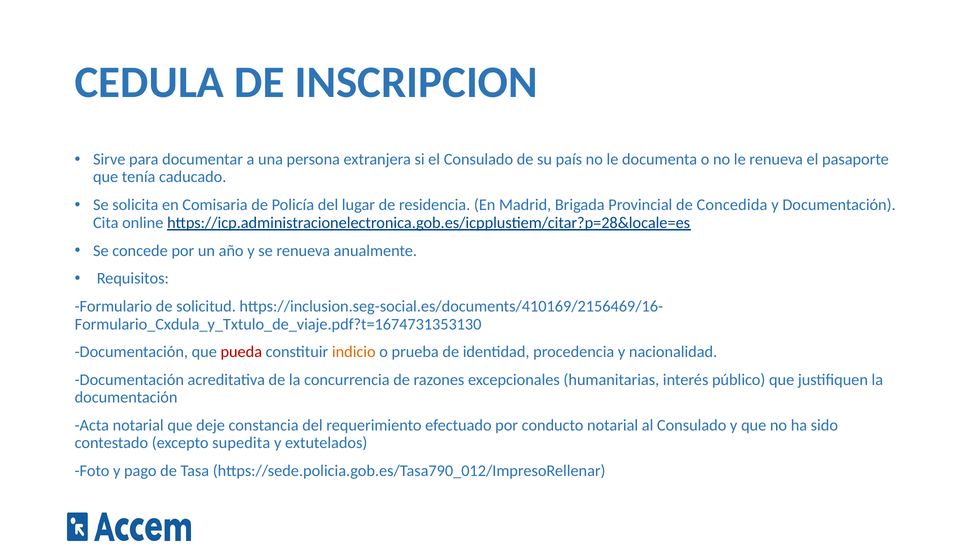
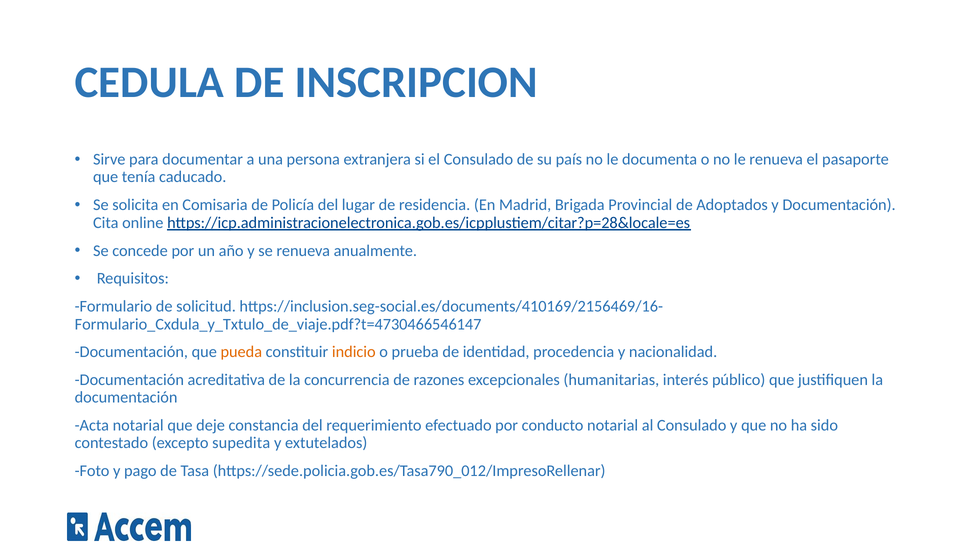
Concedida: Concedida -> Adoptados
Formulario_Cxdula_y_Txtulo_de_viaje.pdf?t=1674731353130: Formulario_Cxdula_y_Txtulo_de_viaje.pdf?t=1674731353130 -> Formulario_Cxdula_y_Txtulo_de_viaje.pdf?t=4730466546147
pueda colour: red -> orange
